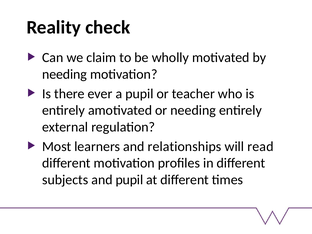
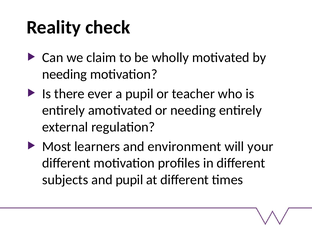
relationships: relationships -> environment
read: read -> your
